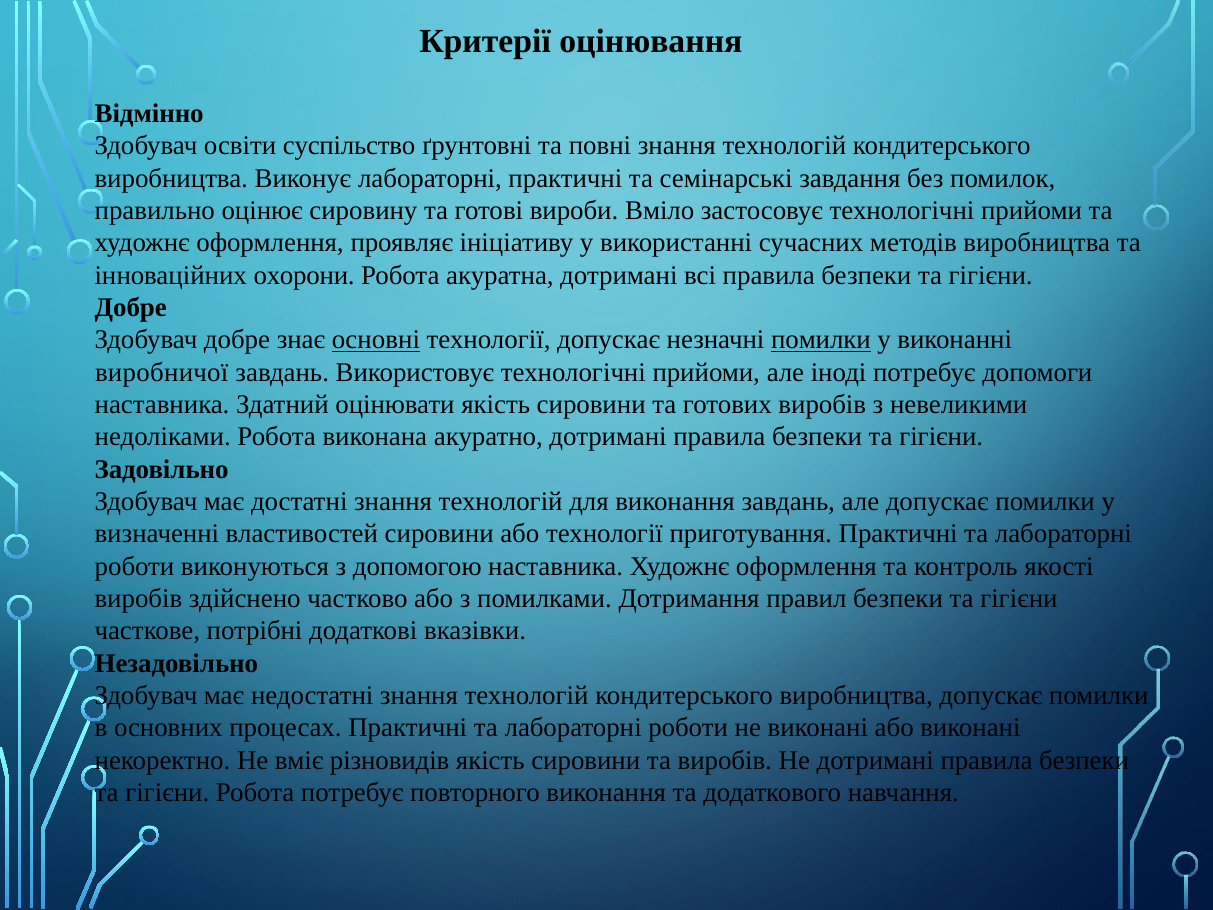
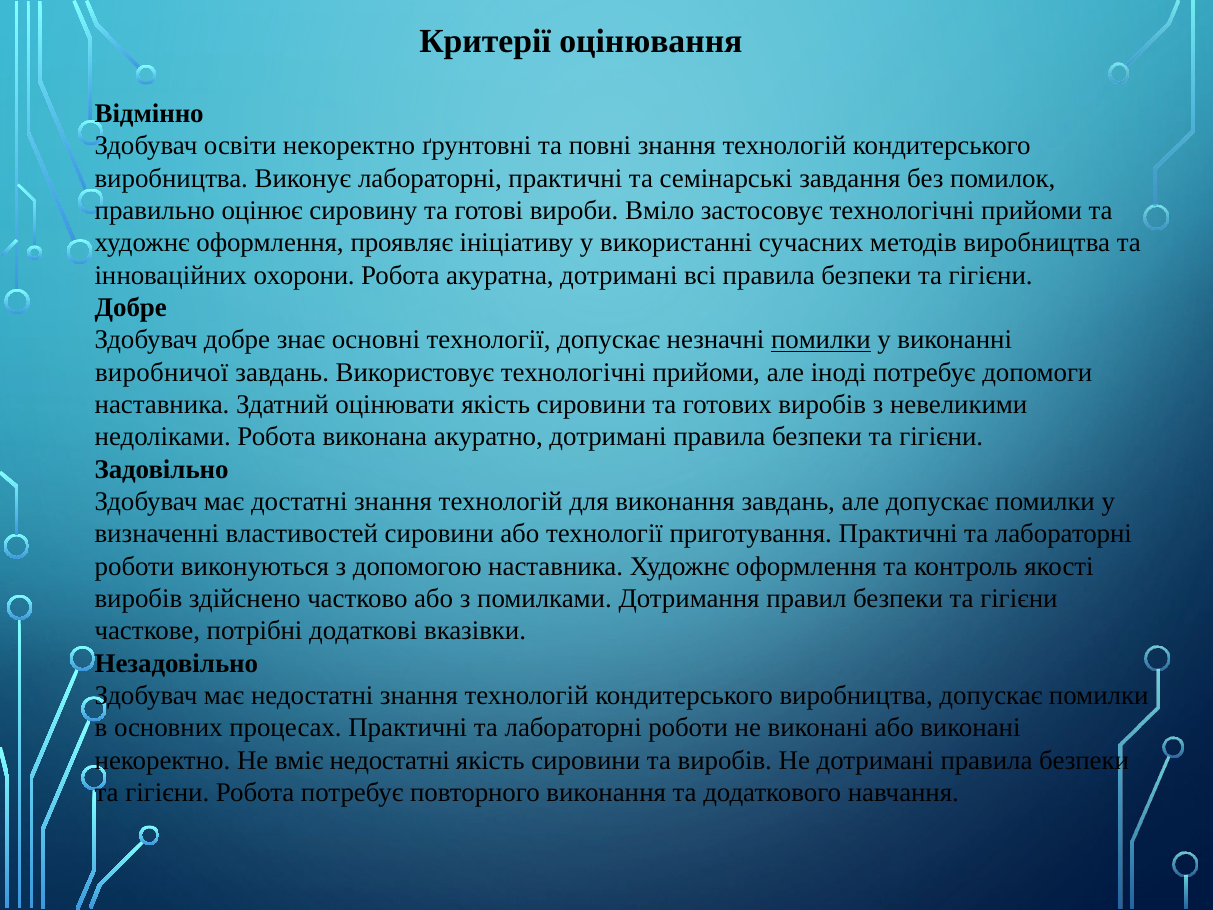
освіти суспільство: суспільство -> некоректно
основні underline: present -> none
вміє різновидів: різновидів -> недостатні
